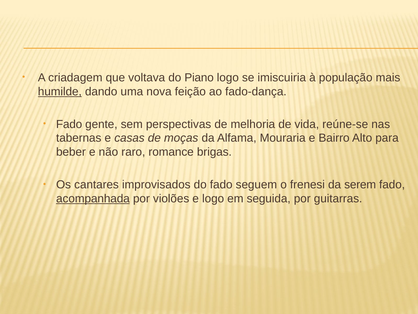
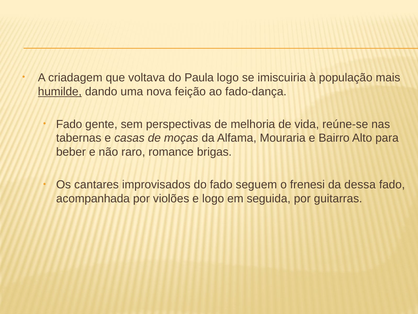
Piano: Piano -> Paula
serem: serem -> dessa
acompanhada underline: present -> none
